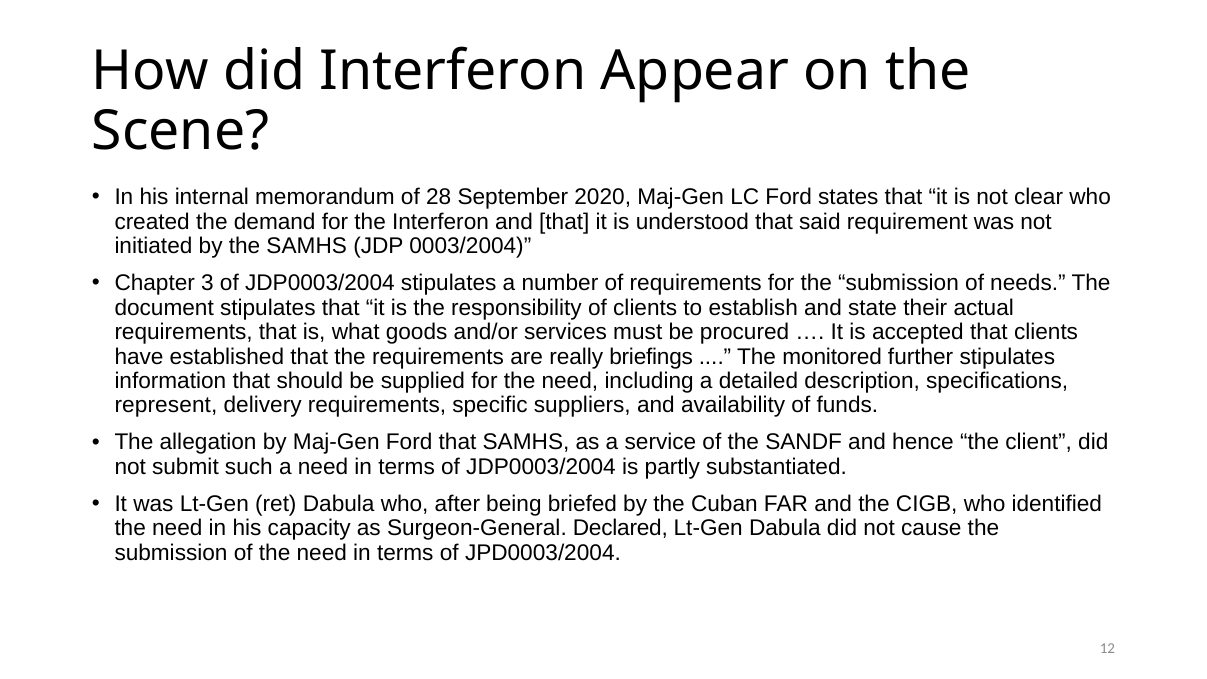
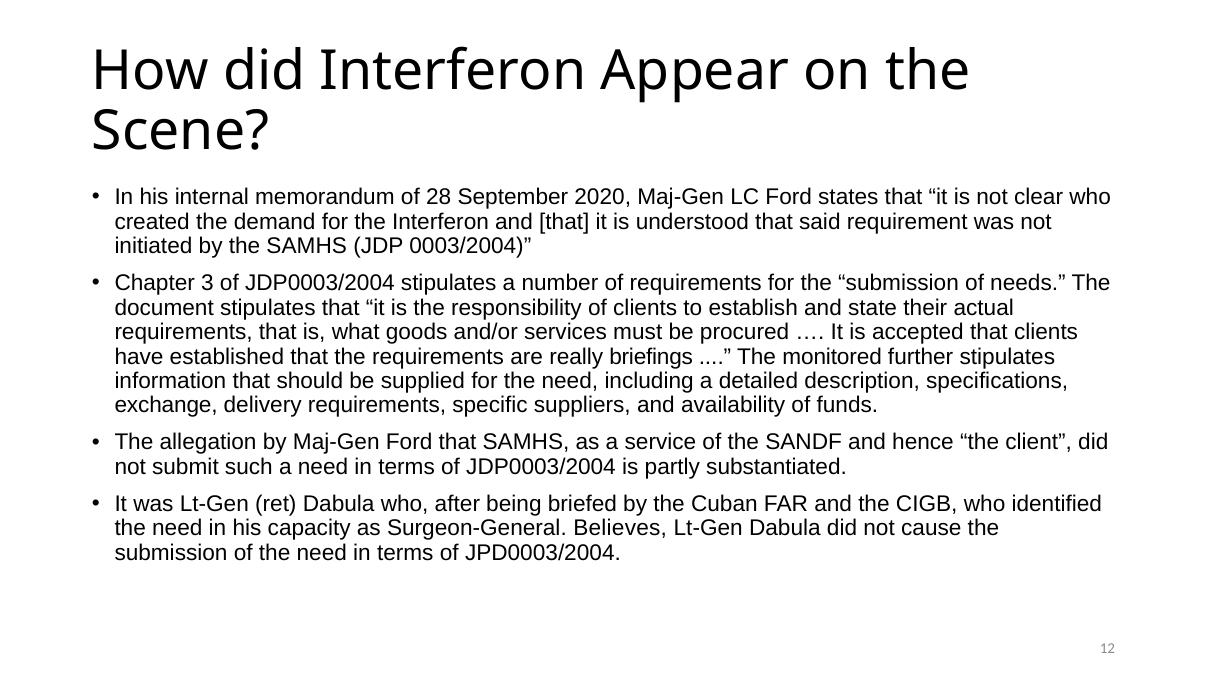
represent: represent -> exchange
Declared: Declared -> Believes
